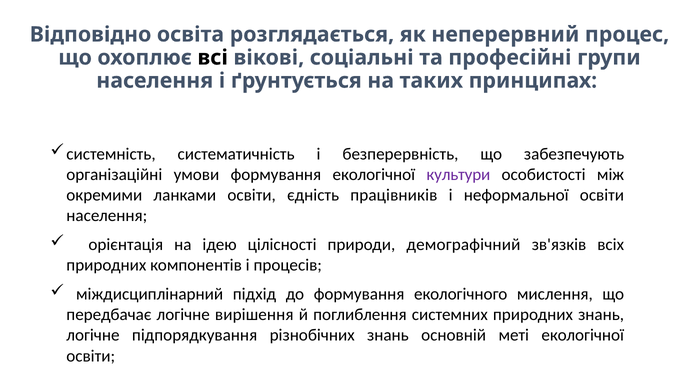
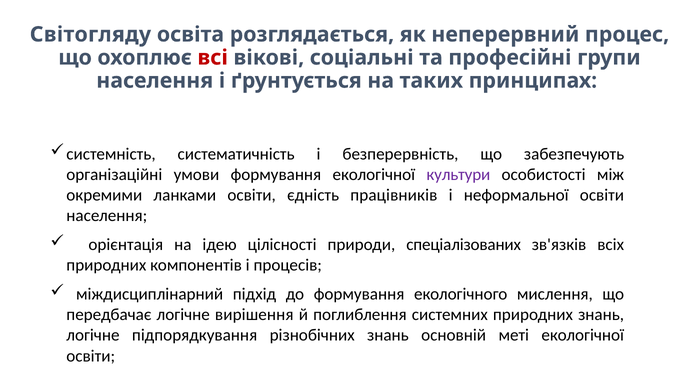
Відповідно: Відповідно -> Світогляду
всі colour: black -> red
демографічний: демографічний -> спеціалізованих
